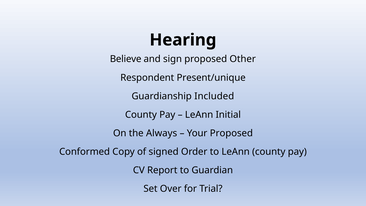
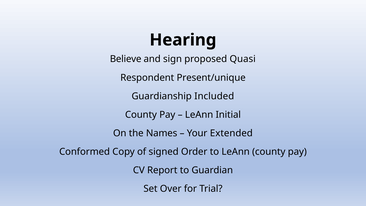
Other: Other -> Quasi
Always: Always -> Names
Your Proposed: Proposed -> Extended
